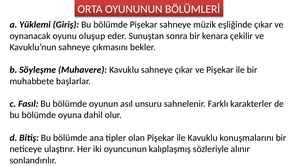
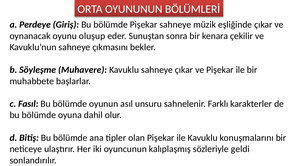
Yüklemi: Yüklemi -> Perdeye
alınır: alınır -> geldi
